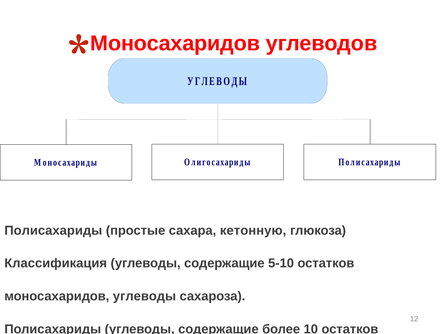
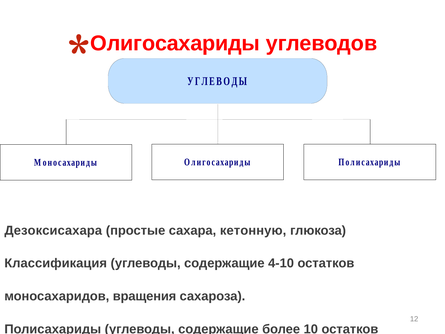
Моносахаридов at (175, 44): Моносахаридов -> Олигосахариды
Полисахариды at (53, 230): Полисахариды -> Дезоксисахара
5-10: 5-10 -> 4-10
моносахаридов углеводы: углеводы -> вращения
